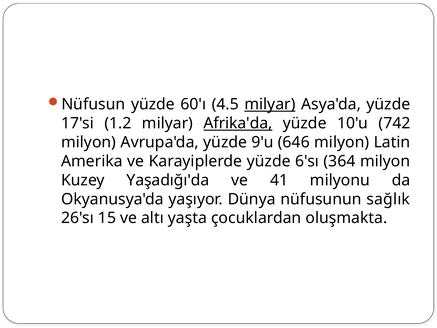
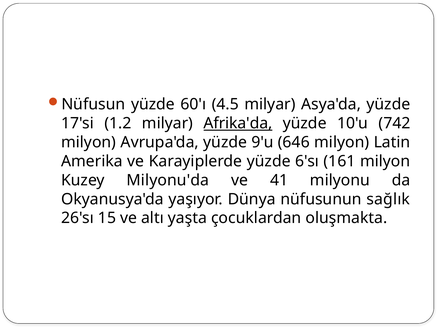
milyar at (270, 104) underline: present -> none
364: 364 -> 161
Yaşadığı'da: Yaşadığı'da -> Milyonu'da
